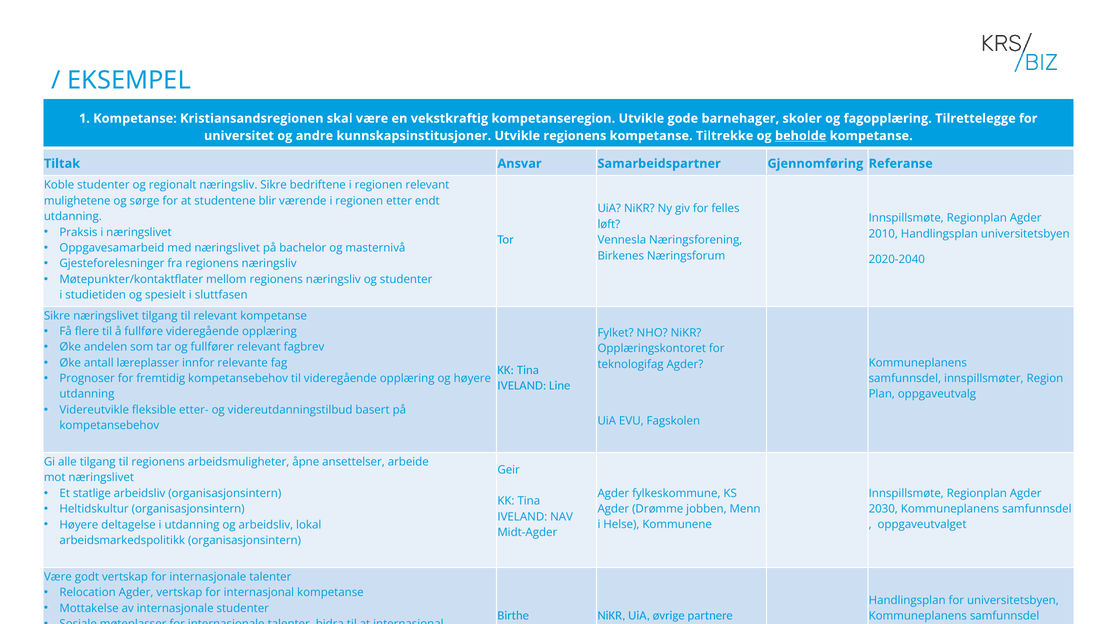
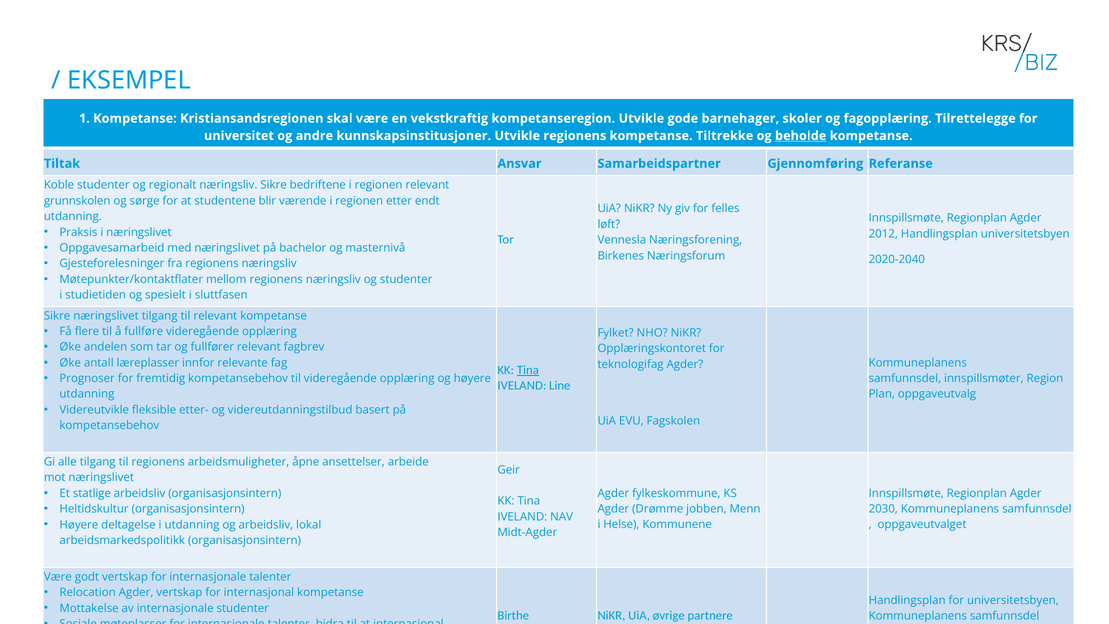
mulighetene: mulighetene -> grunnskolen
2010: 2010 -> 2012
Tina at (528, 370) underline: none -> present
